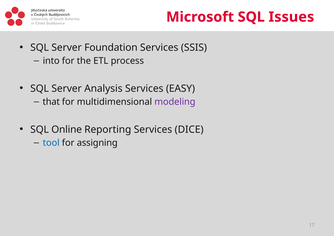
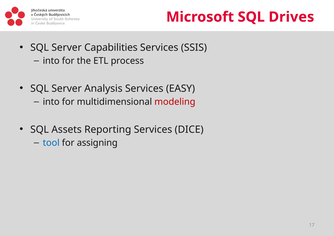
Issues: Issues -> Drives
Foundation: Foundation -> Capabilities
that at (51, 102): that -> into
modeling colour: purple -> red
Online: Online -> Assets
